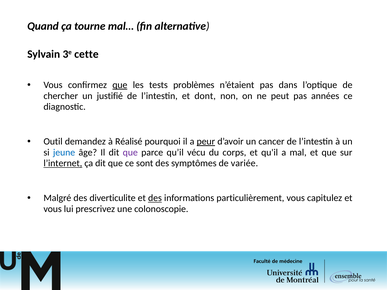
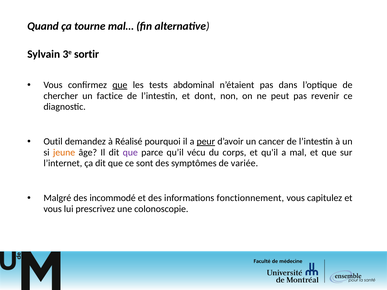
cette: cette -> sortir
problèmes: problèmes -> abdominal
justifié: justifié -> factice
années: années -> revenir
jeune colour: blue -> orange
l’internet underline: present -> none
diverticulite: diverticulite -> incommodé
des at (155, 198) underline: present -> none
particulièrement: particulièrement -> fonctionnement
